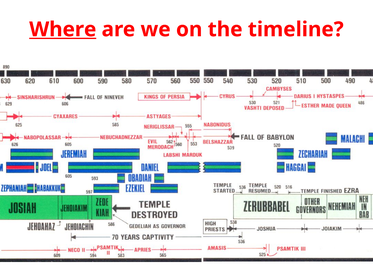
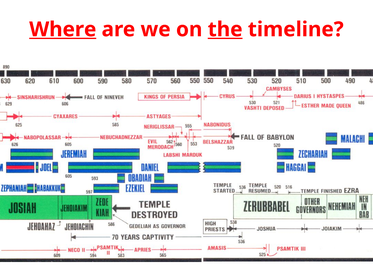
the underline: none -> present
